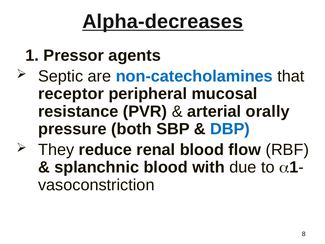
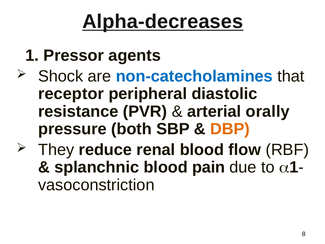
Septic: Septic -> Shock
mucosal: mucosal -> diastolic
DBP colour: blue -> orange
with: with -> pain
